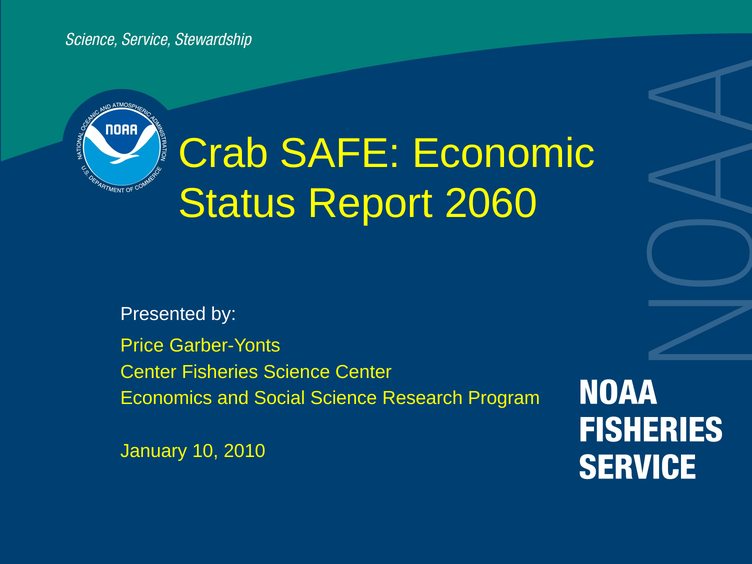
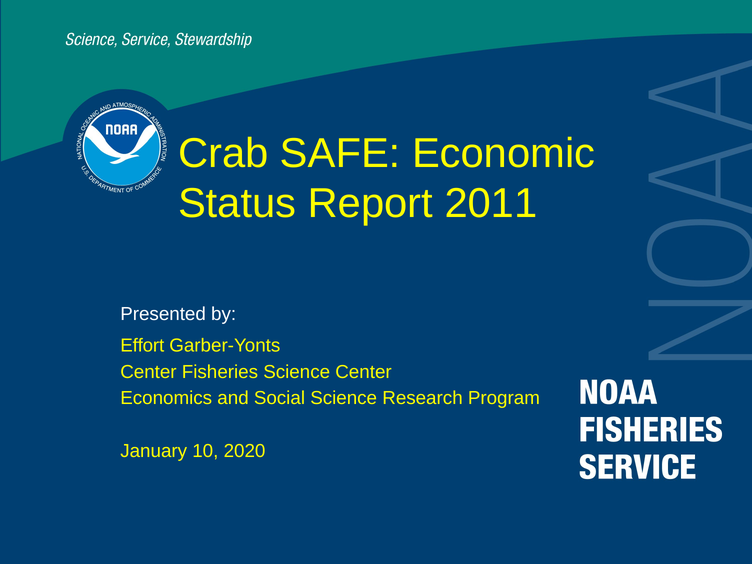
2060: 2060 -> 2011
Price: Price -> Effort
2010: 2010 -> 2020
